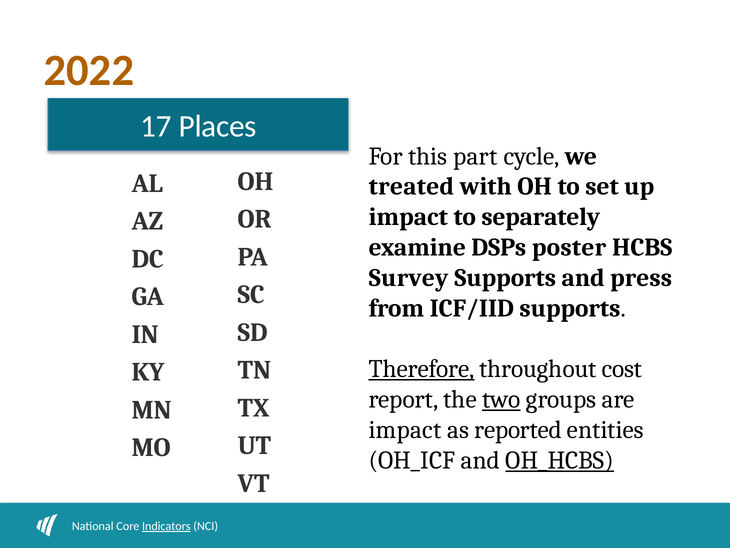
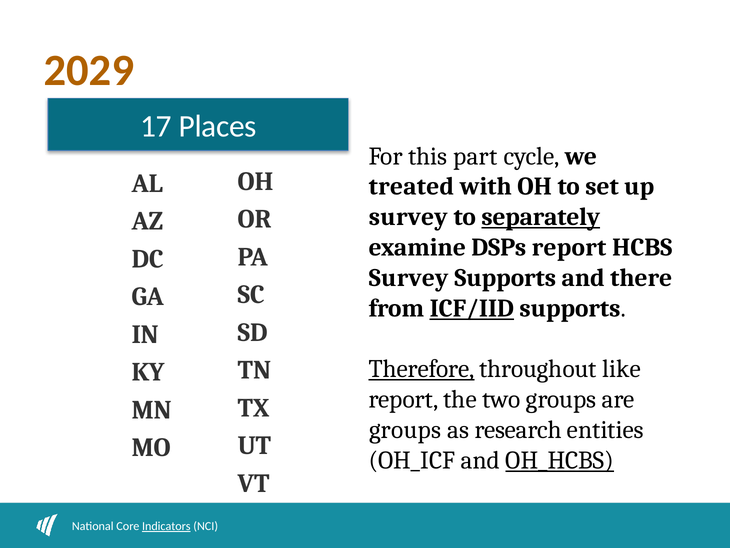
2022: 2022 -> 2029
impact at (408, 217): impact -> survey
separately underline: none -> present
DSPs poster: poster -> report
press: press -> there
ICF/IID underline: none -> present
cost: cost -> like
two underline: present -> none
impact at (405, 429): impact -> groups
reported: reported -> research
